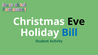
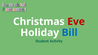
Eve colour: black -> red
